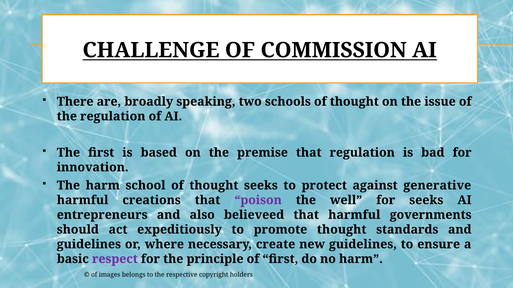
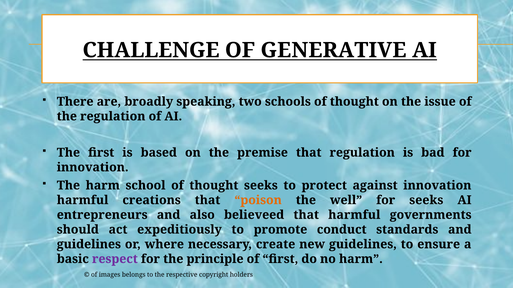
COMMISSION: COMMISSION -> GENERATIVE
against generative: generative -> innovation
poison colour: purple -> orange
promote thought: thought -> conduct
